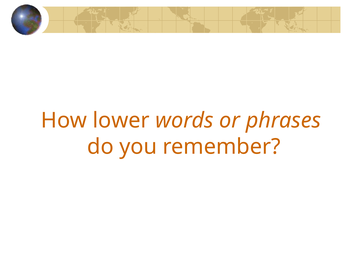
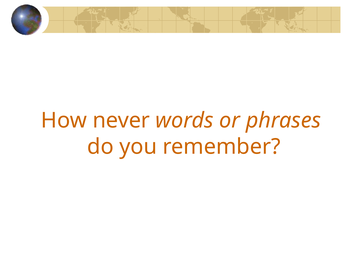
lower: lower -> never
